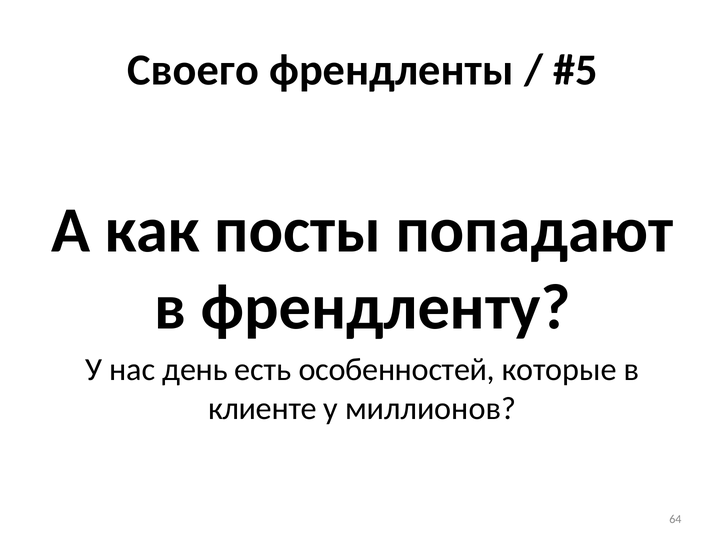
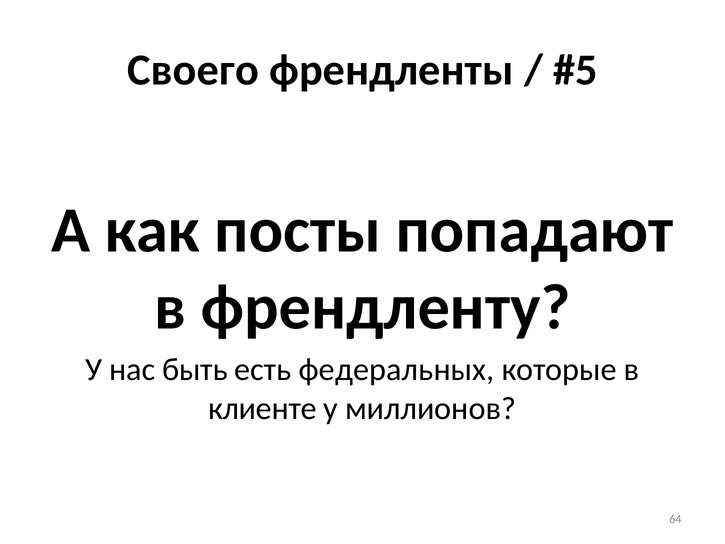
день: день -> быть
особенностей: особенностей -> федеральных
